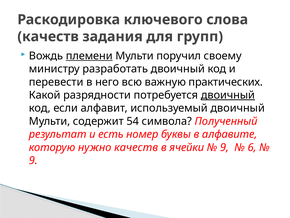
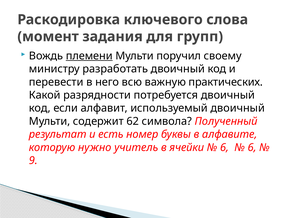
качеств at (48, 36): качеств -> момент
двоичный at (228, 95) underline: present -> none
54: 54 -> 62
нужно качеств: качеств -> учитель
9 at (224, 147): 9 -> 6
